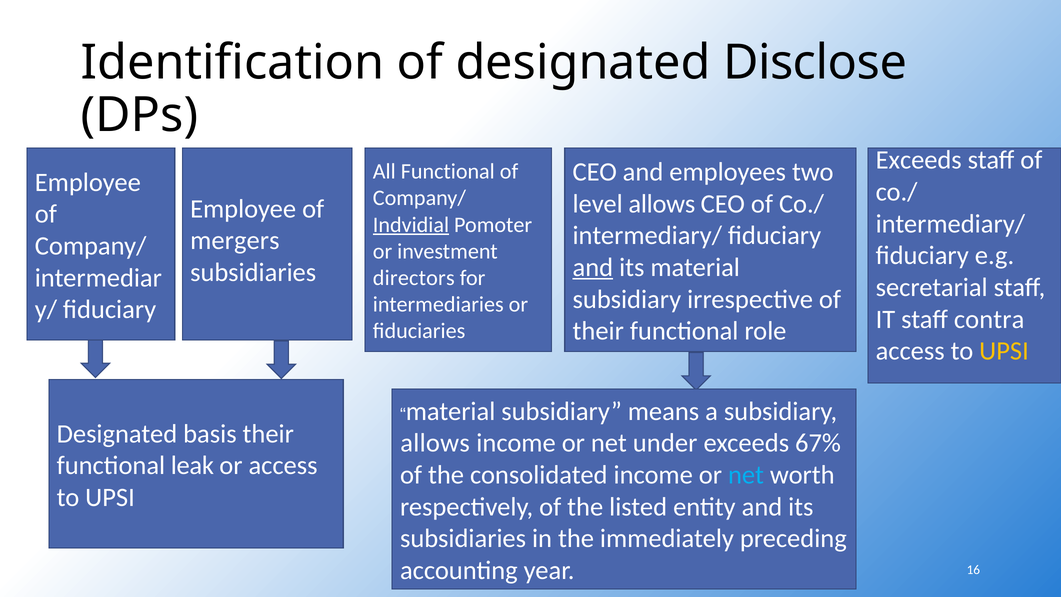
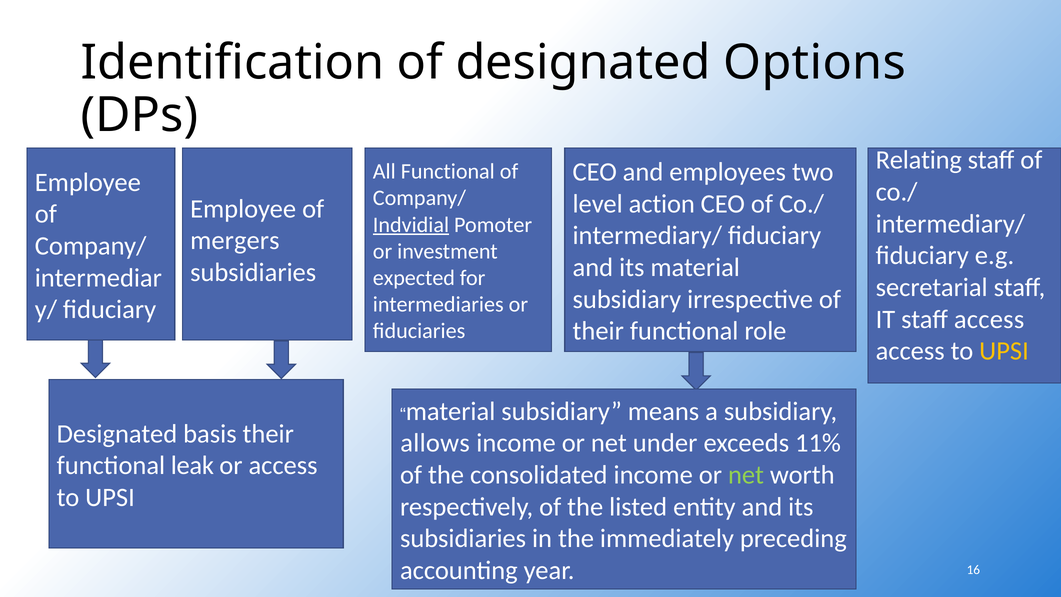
Disclose: Disclose -> Options
Exceeds at (919, 160): Exceeds -> Relating
level allows: allows -> action
and at (593, 267) underline: present -> none
directors: directors -> expected
staff contra: contra -> access
67%: 67% -> 11%
net at (746, 475) colour: light blue -> light green
